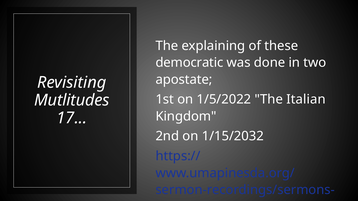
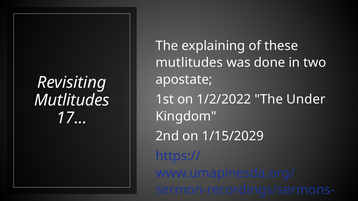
democratic at (189, 63): democratic -> mutlitudes
1/5/2022: 1/5/2022 -> 1/2/2022
Italian: Italian -> Under
1/15/2032: 1/15/2032 -> 1/15/2029
